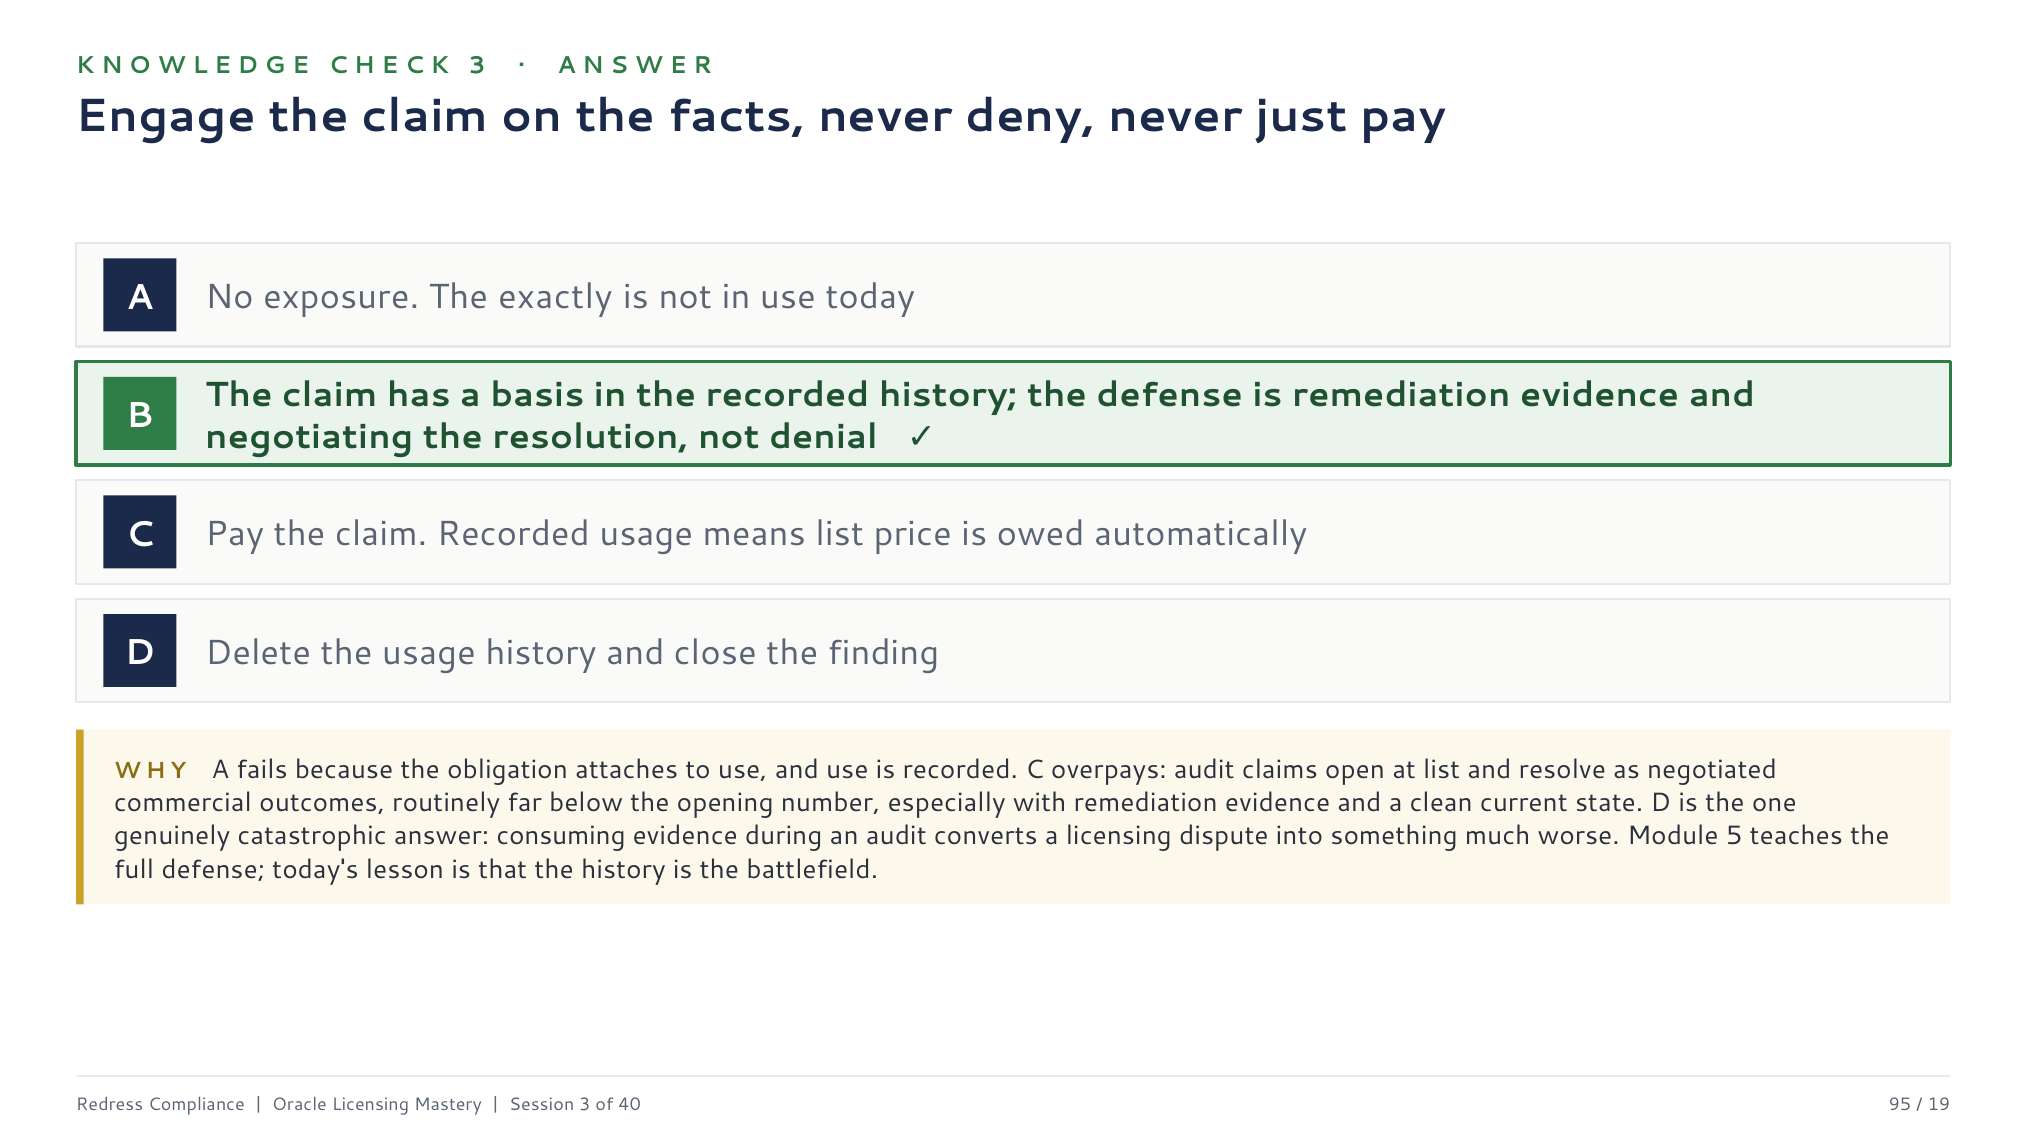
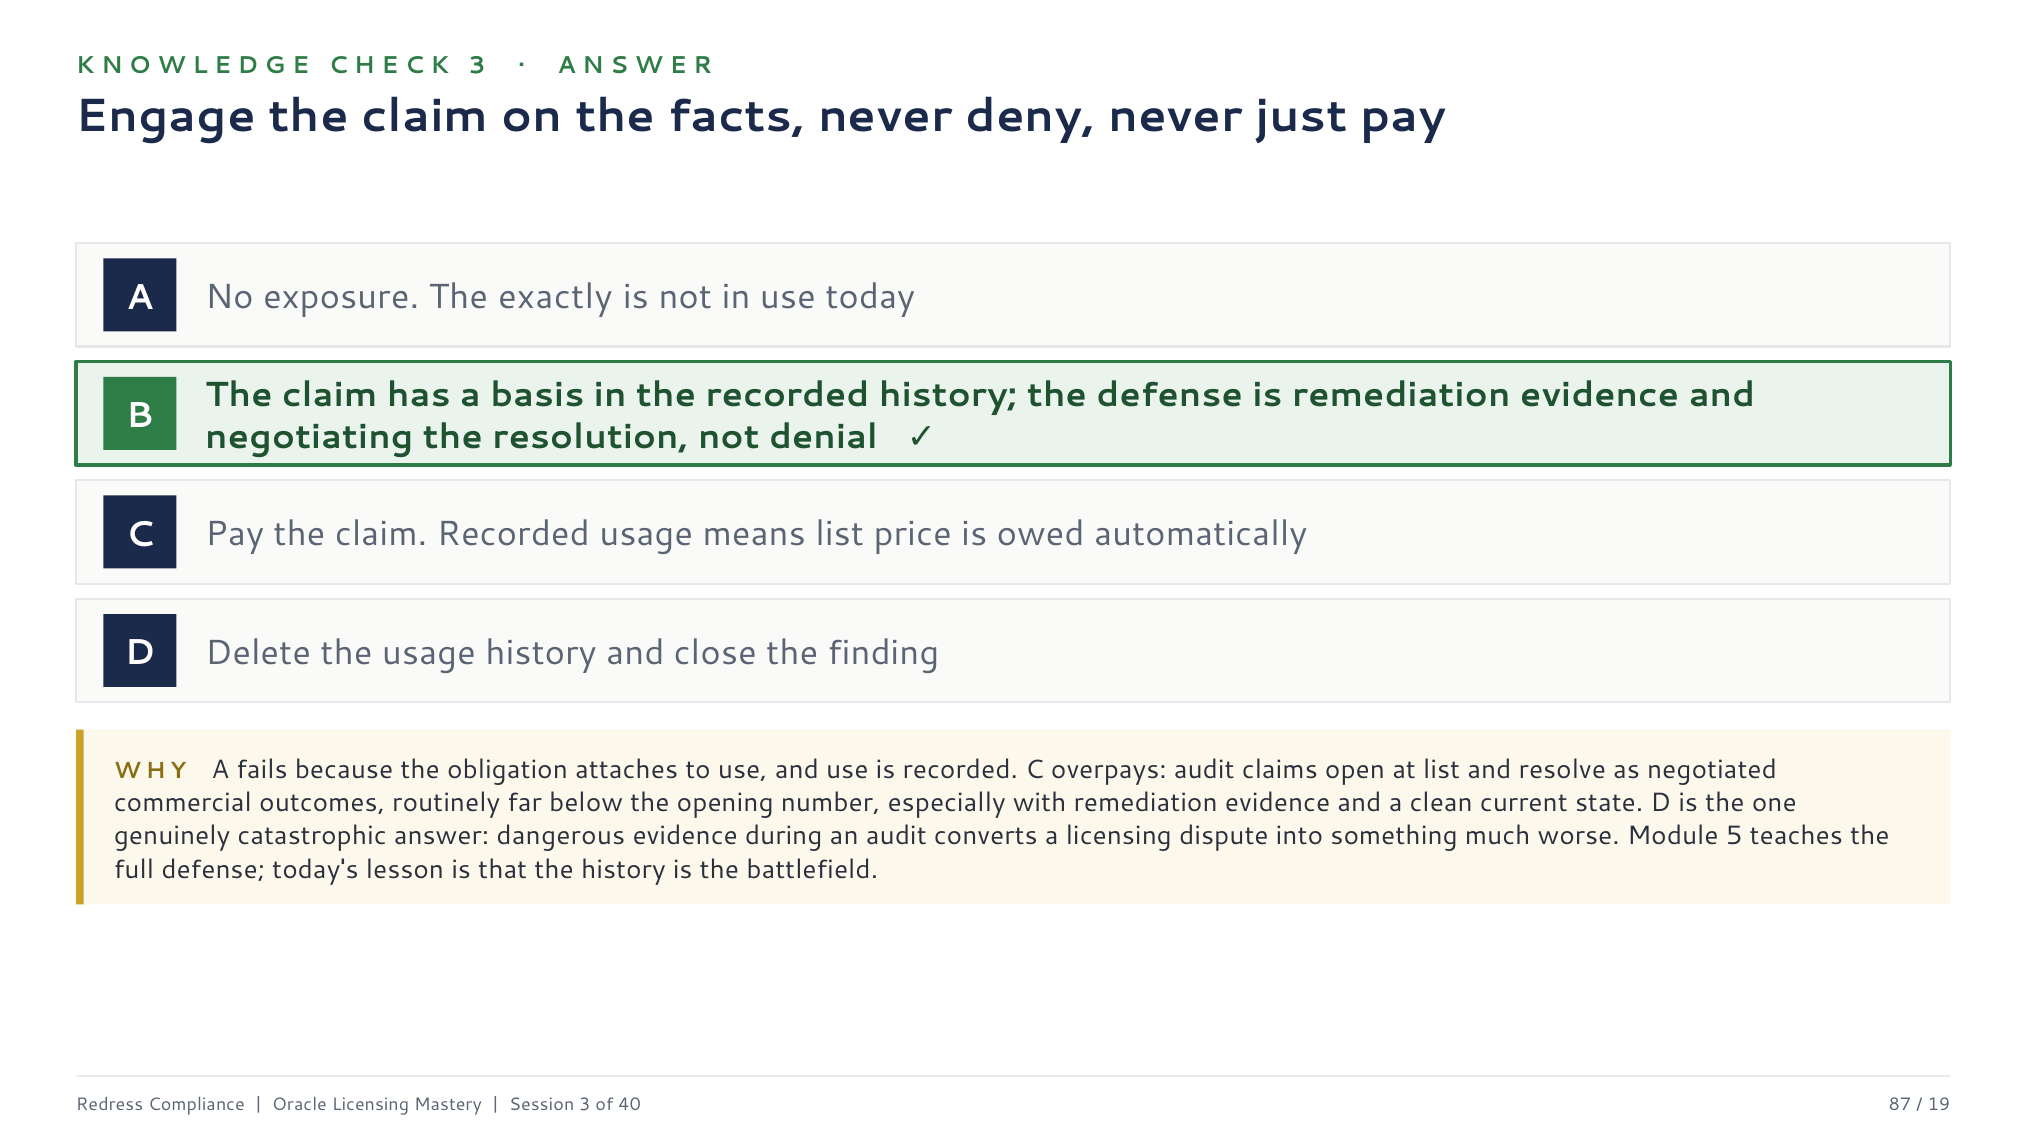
consuming: consuming -> dangerous
95: 95 -> 87
